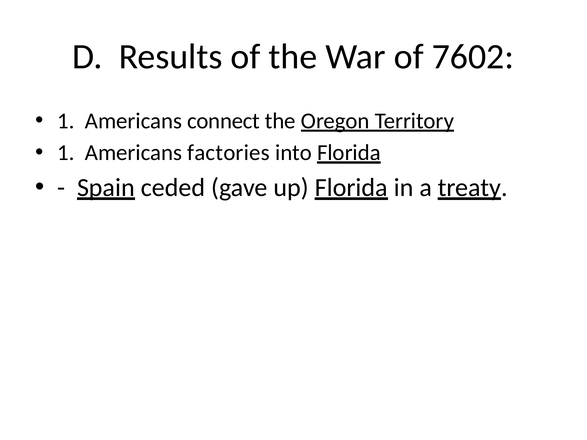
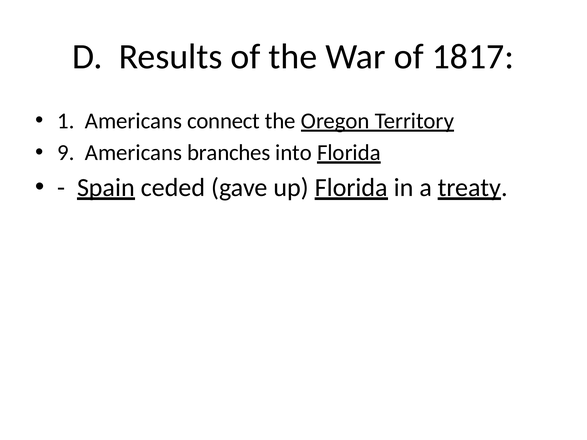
7602: 7602 -> 1817
1 at (66, 153): 1 -> 9
factories: factories -> branches
